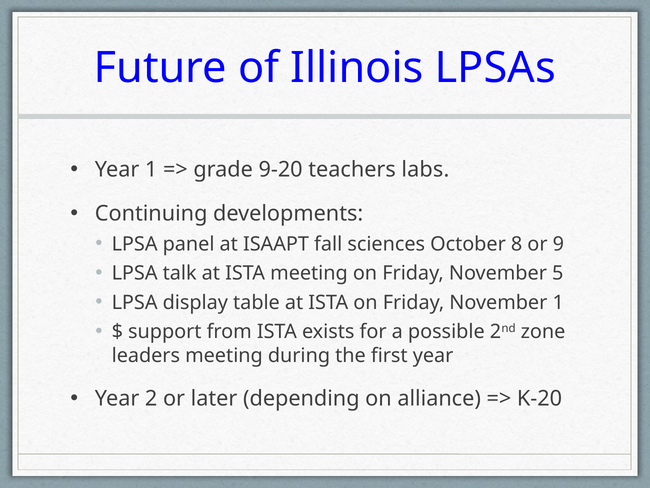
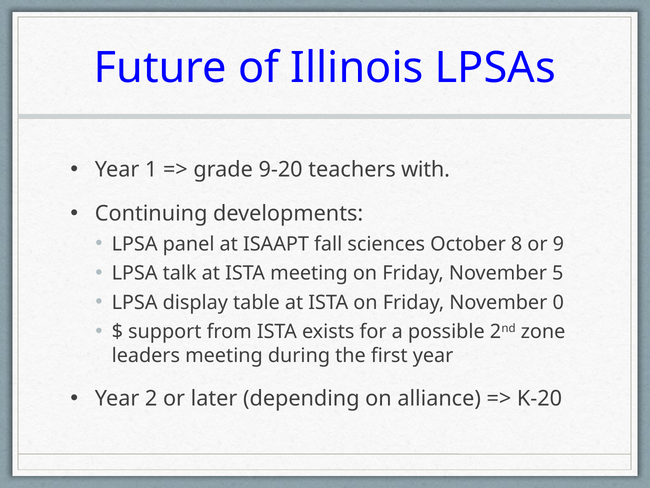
labs: labs -> with
November 1: 1 -> 0
